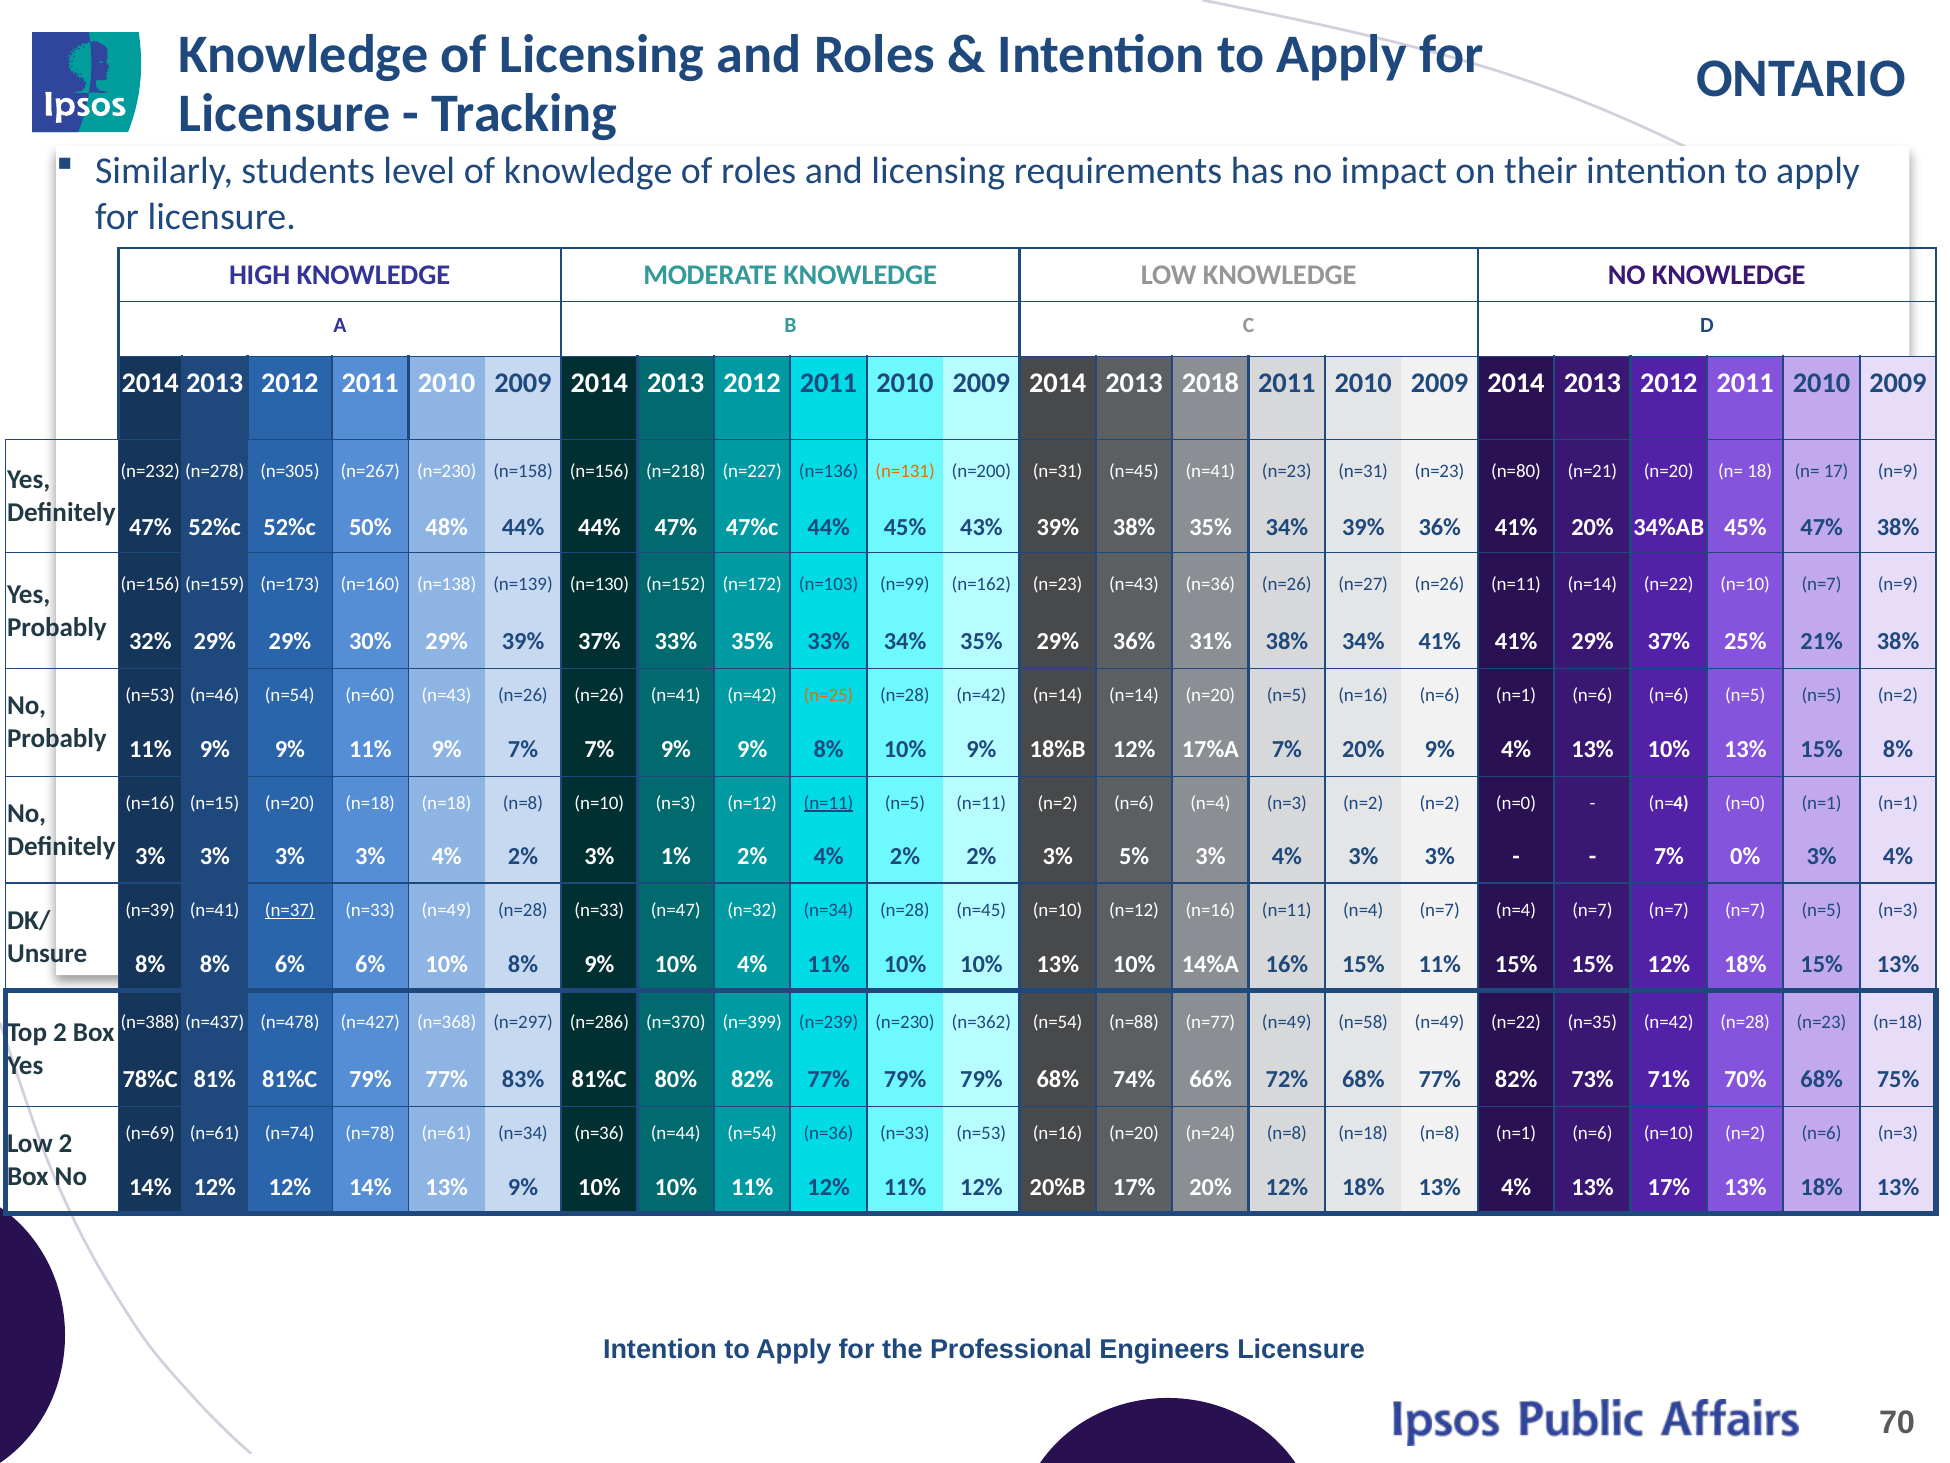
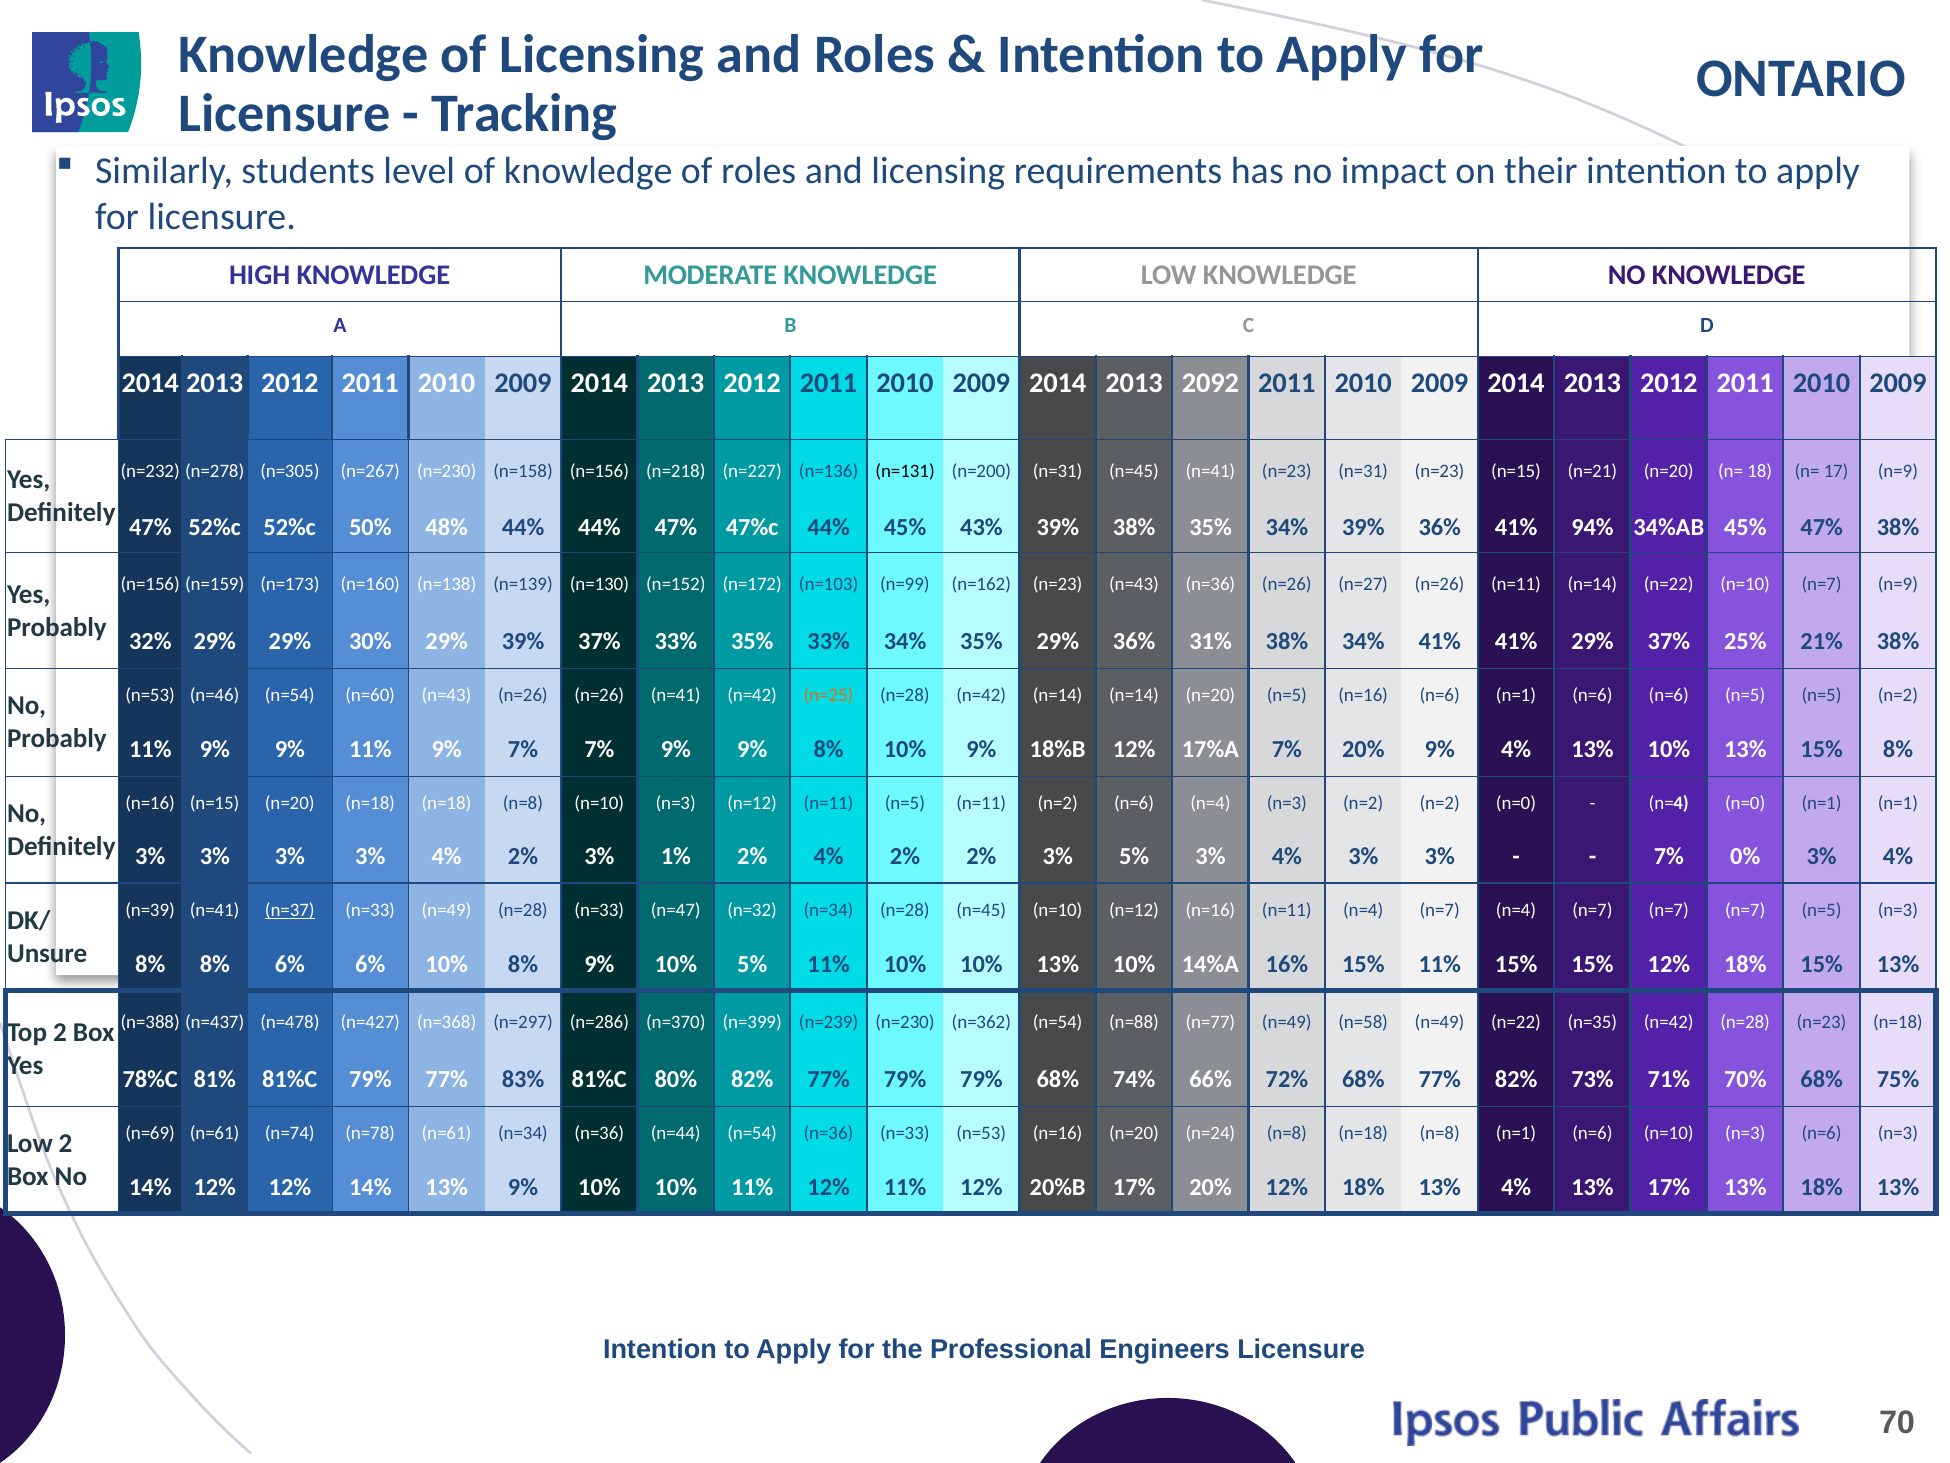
2018: 2018 -> 2092
n=131 colour: orange -> black
n=23 n=80: n=80 -> n=15
41% 20%: 20% -> 94%
n=11 at (828, 803) underline: present -> none
10% 4%: 4% -> 5%
n=6 n=10 n=2: n=2 -> n=3
